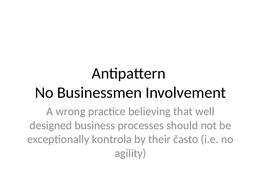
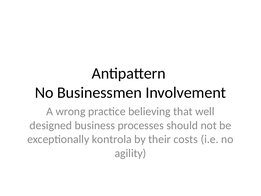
často: často -> costs
